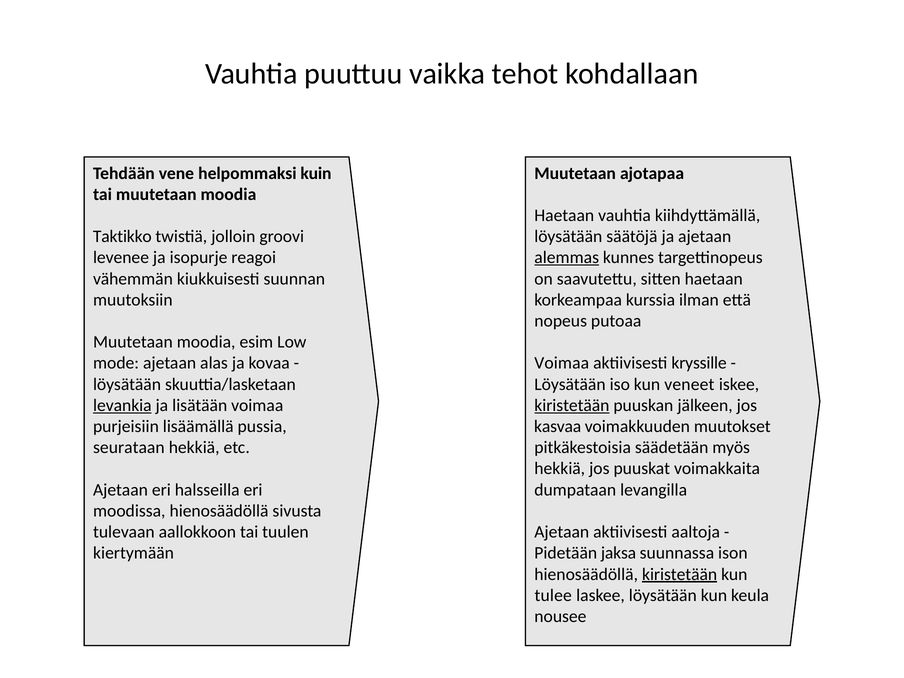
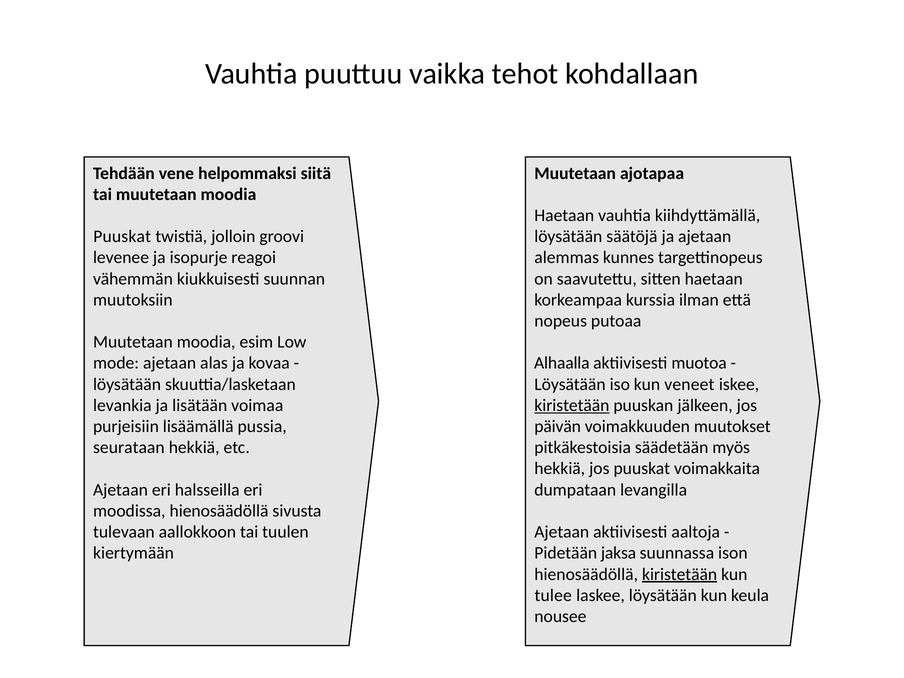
kuin: kuin -> siitä
Taktikko at (122, 237): Taktikko -> Puuskat
alemmas underline: present -> none
Voimaa at (562, 363): Voimaa -> Alhaalla
kryssille: kryssille -> muotoa
levankia underline: present -> none
kasvaa: kasvaa -> päivän
